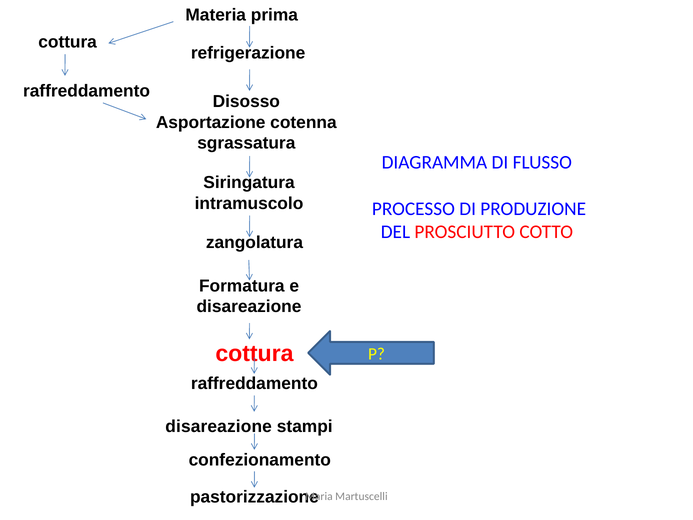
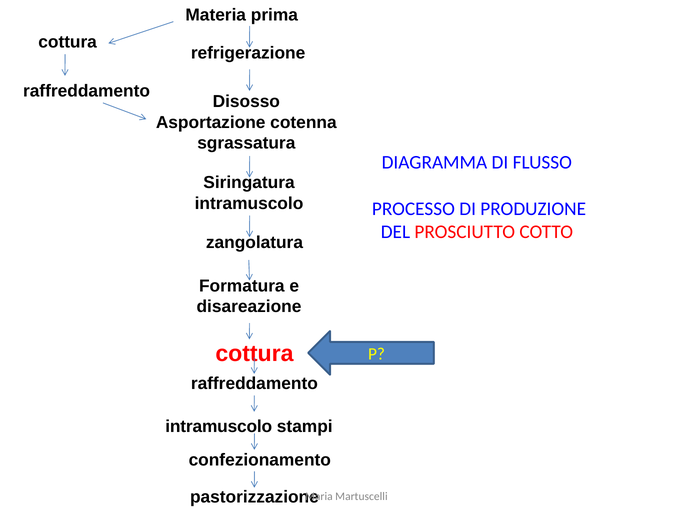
disareazione at (219, 426): disareazione -> intramuscolo
